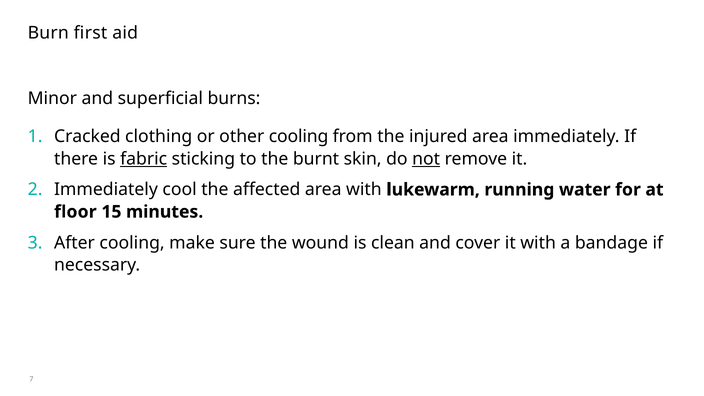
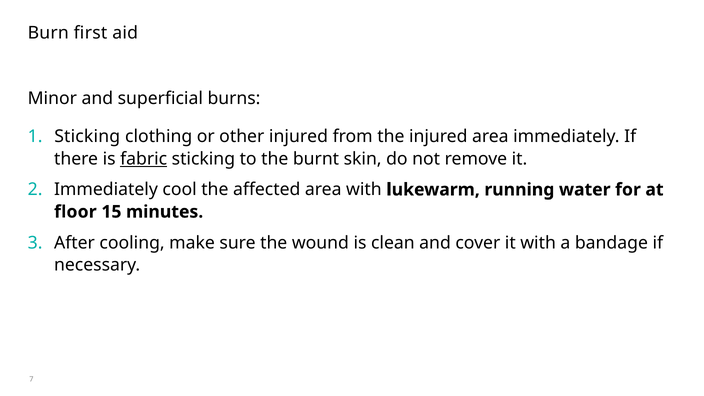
Cracked at (87, 137): Cracked -> Sticking
other cooling: cooling -> injured
not underline: present -> none
